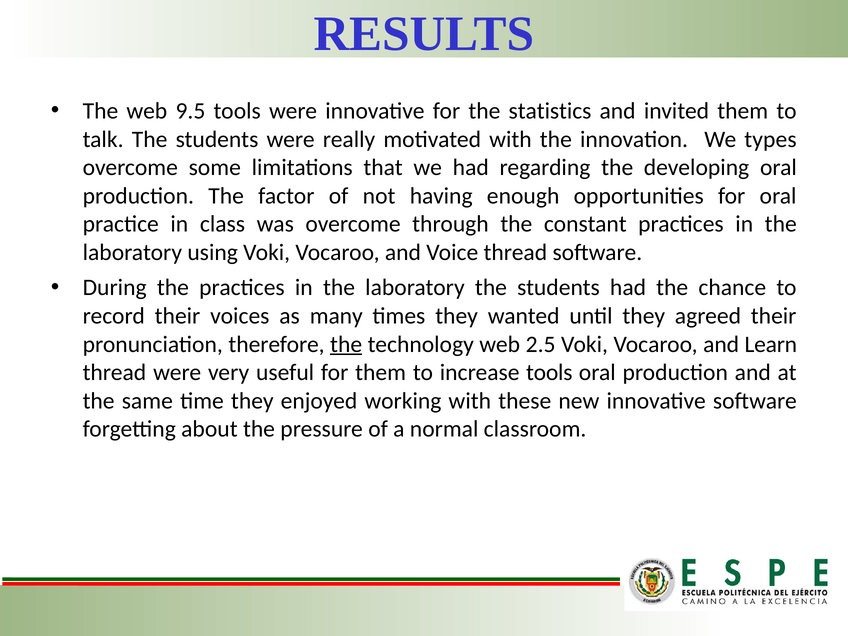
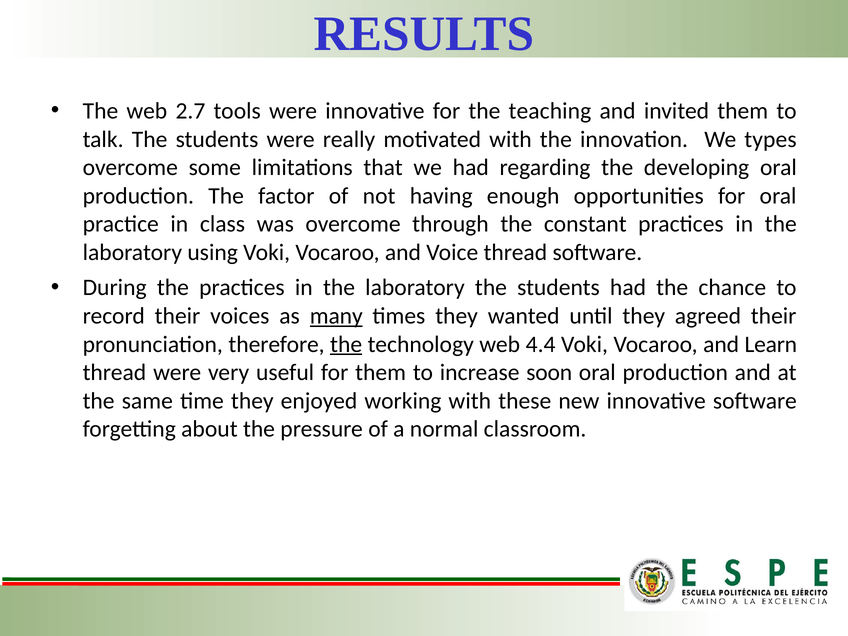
9.5: 9.5 -> 2.7
statistics: statistics -> teaching
many underline: none -> present
2.5: 2.5 -> 4.4
increase tools: tools -> soon
